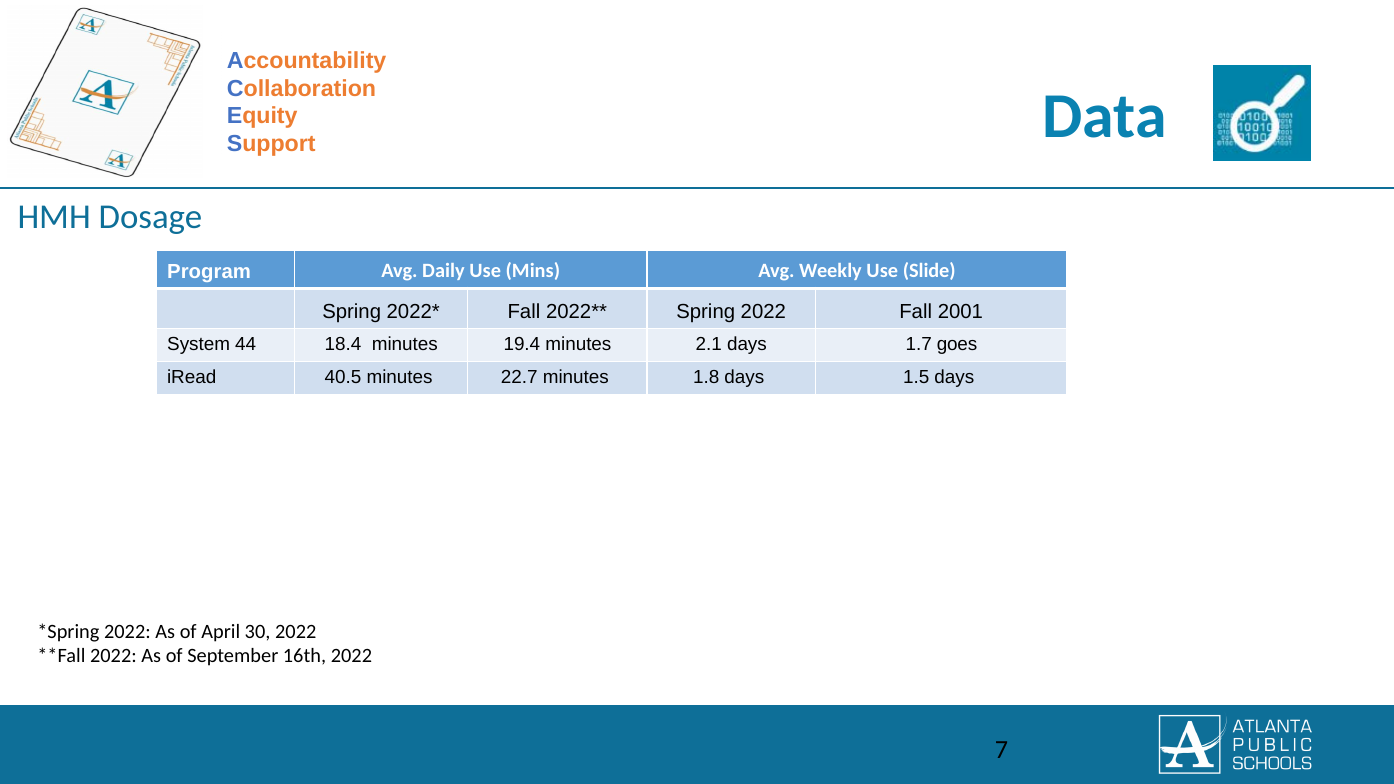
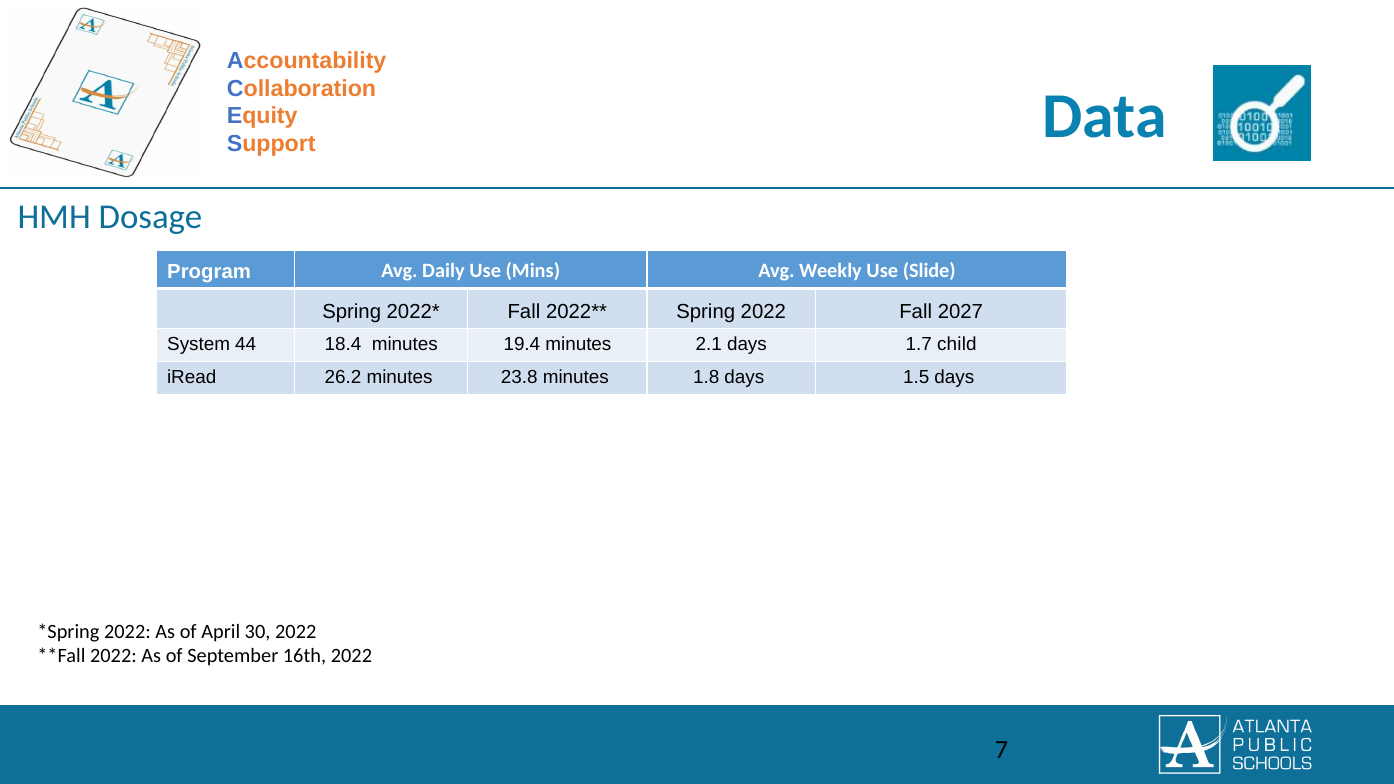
2001: 2001 -> 2027
goes: goes -> child
40.5: 40.5 -> 26.2
22.7: 22.7 -> 23.8
